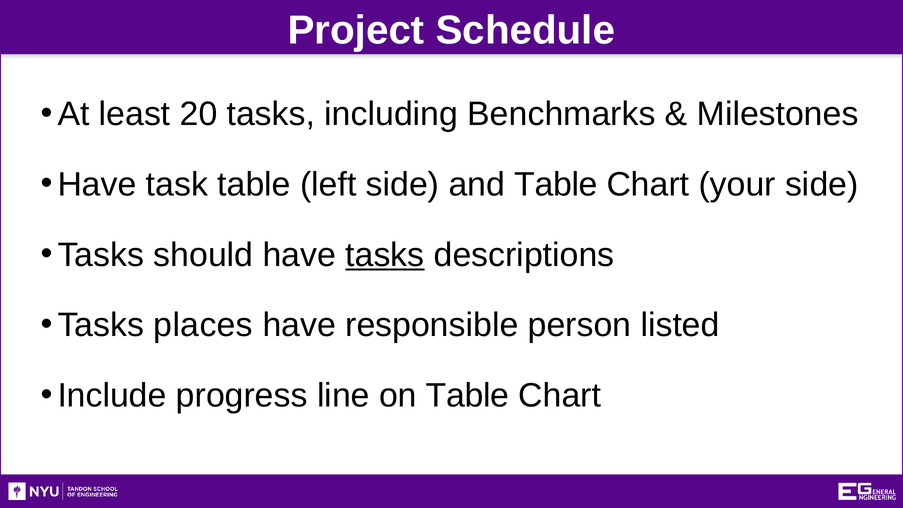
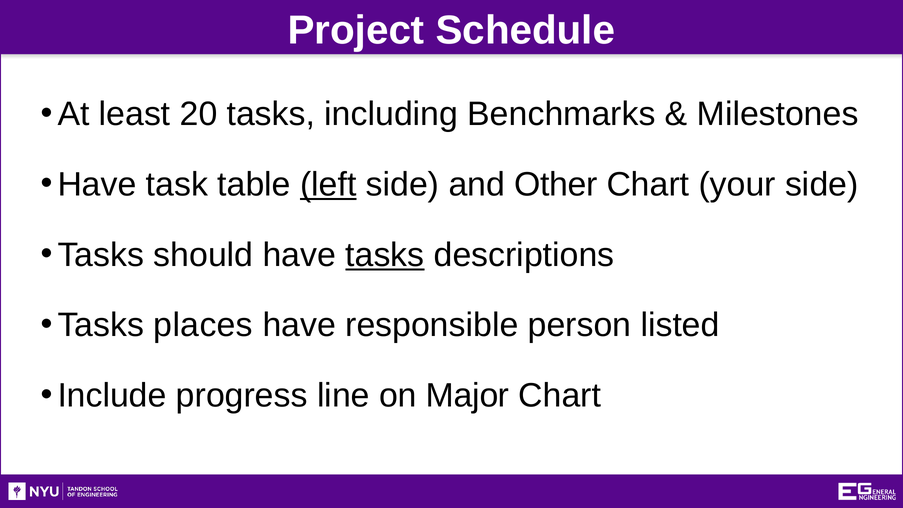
left underline: none -> present
and Table: Table -> Other
on Table: Table -> Major
